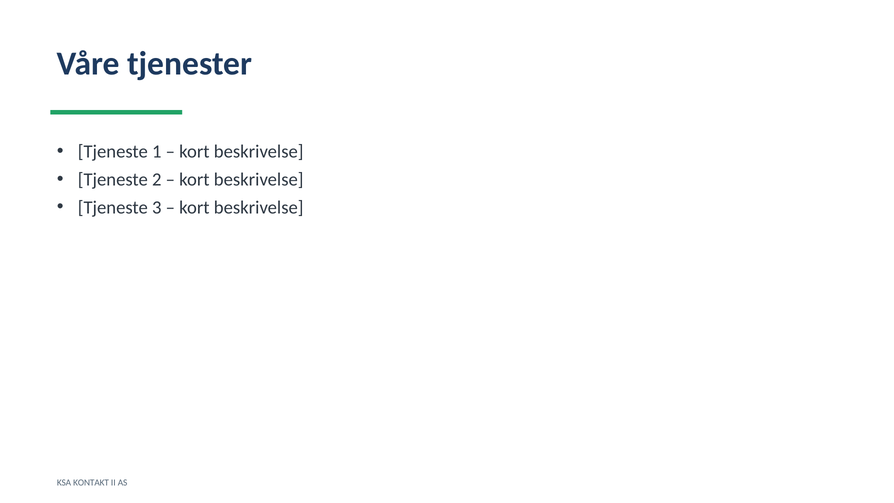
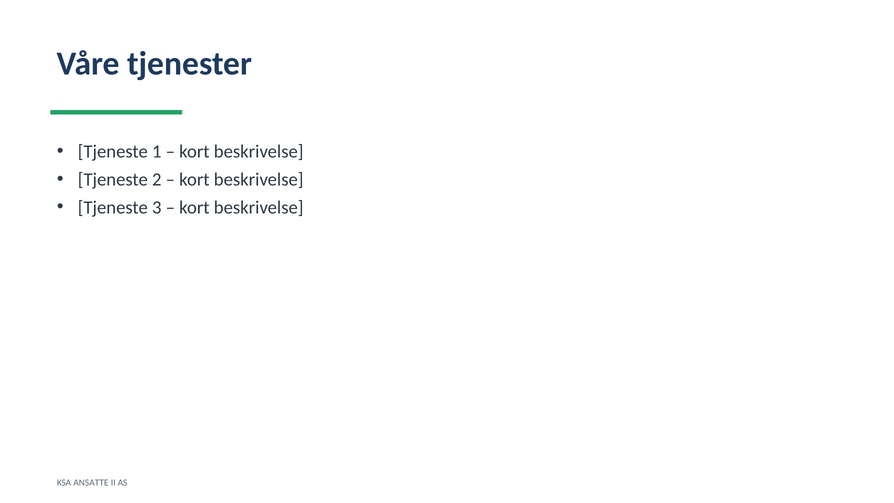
KONTAKT: KONTAKT -> ANSATTE
